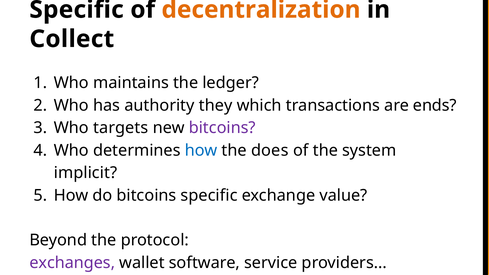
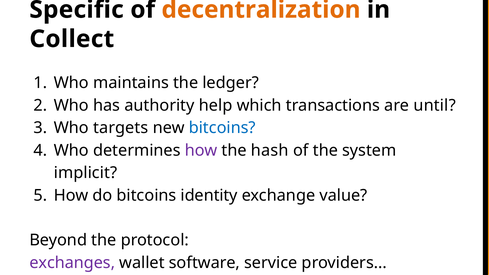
they: they -> help
ends: ends -> until
bitcoins at (222, 128) colour: purple -> blue
how at (201, 150) colour: blue -> purple
does: does -> hash
bitcoins specific: specific -> identity
